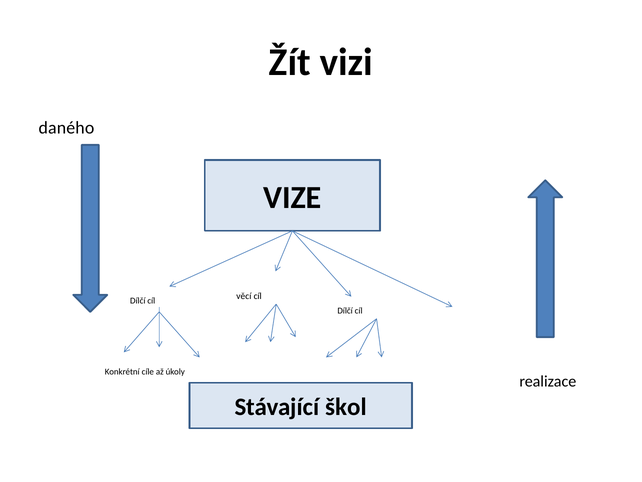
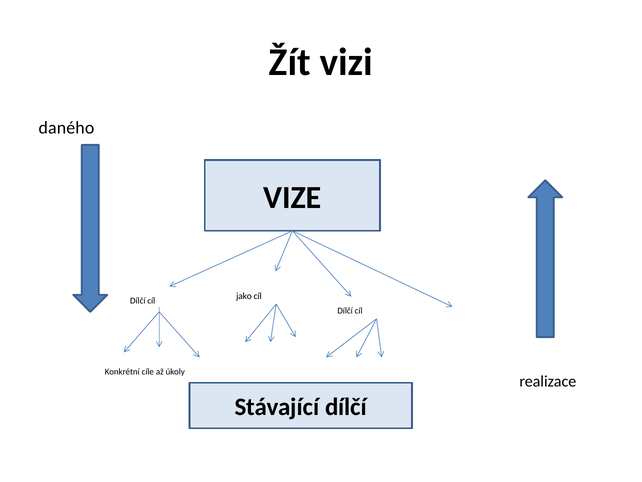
věcí: věcí -> jako
Stávající škol: škol -> dílčí
